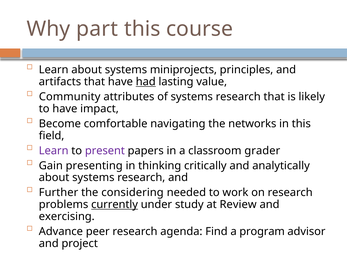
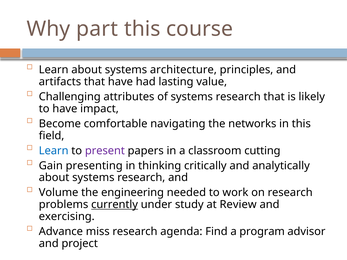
miniprojects: miniprojects -> architecture
had underline: present -> none
Community: Community -> Challenging
Learn at (54, 151) colour: purple -> blue
grader: grader -> cutting
Further: Further -> Volume
considering: considering -> engineering
peer: peer -> miss
